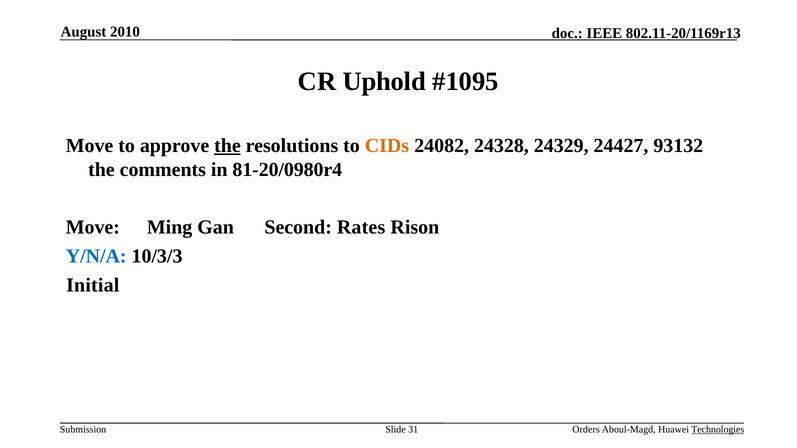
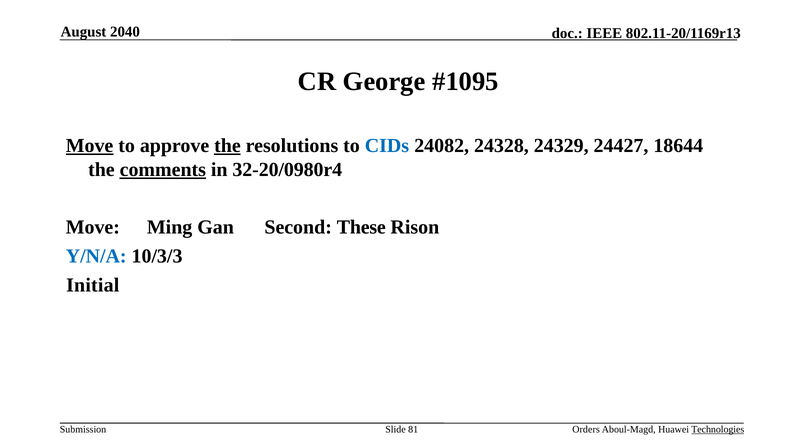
2010: 2010 -> 2040
Uphold: Uphold -> George
Move at (90, 146) underline: none -> present
CIDs colour: orange -> blue
93132: 93132 -> 18644
comments underline: none -> present
81-20/0980r4: 81-20/0980r4 -> 32-20/0980r4
Rates: Rates -> These
31: 31 -> 81
